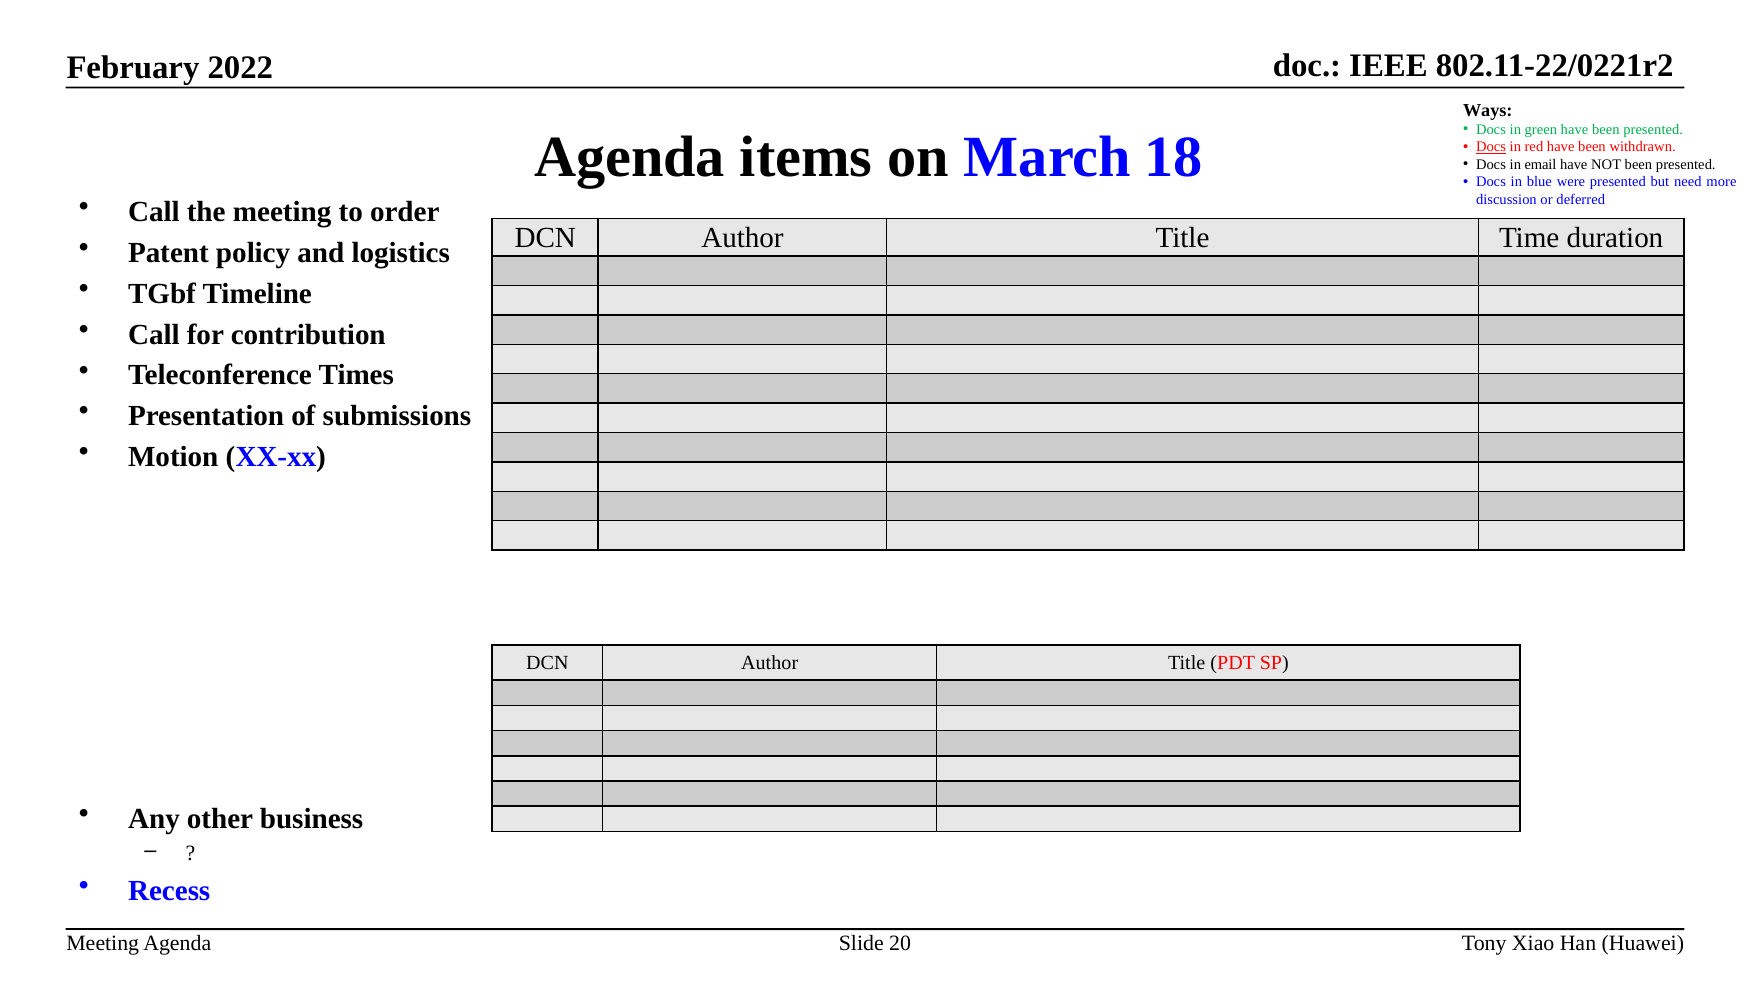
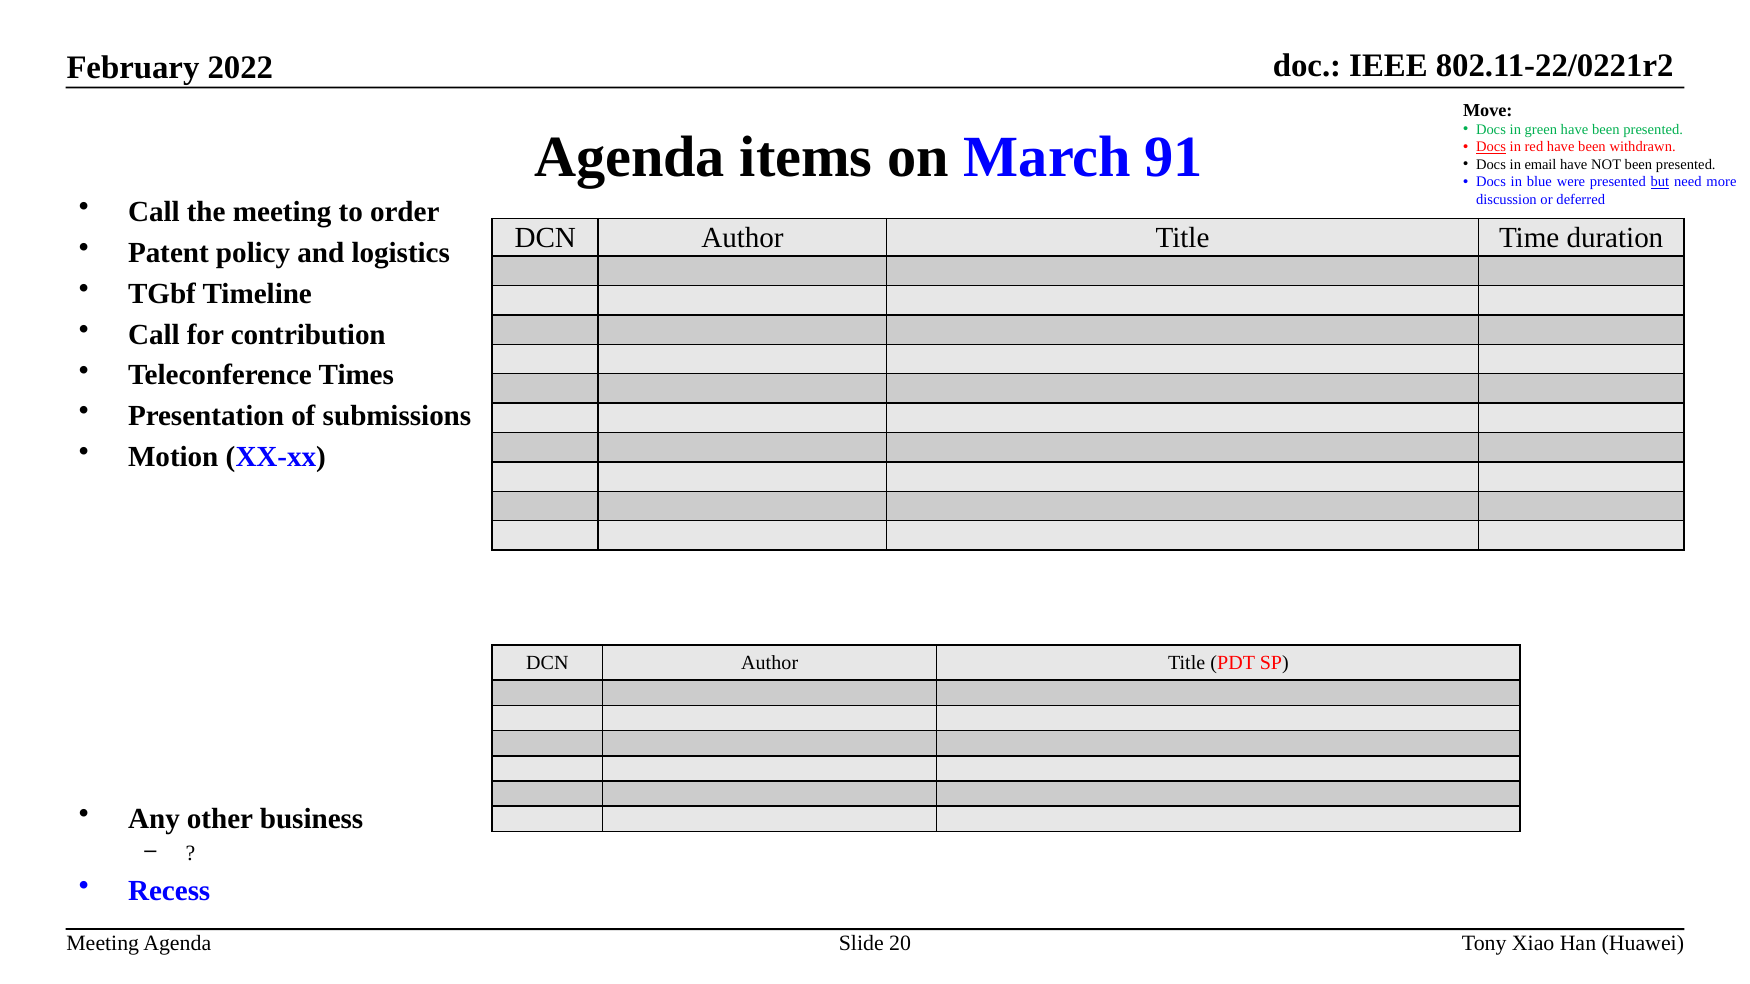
Ways: Ways -> Move
18: 18 -> 91
but underline: none -> present
